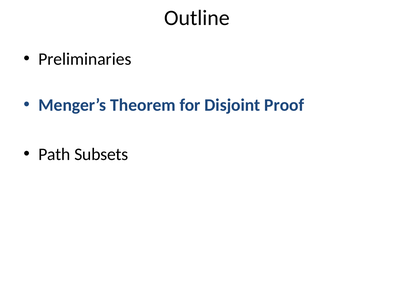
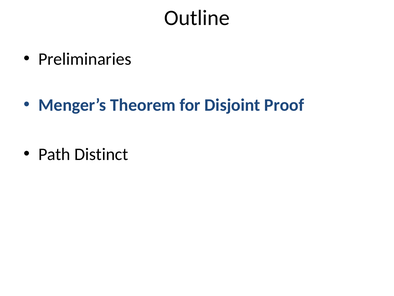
Subsets: Subsets -> Distinct
